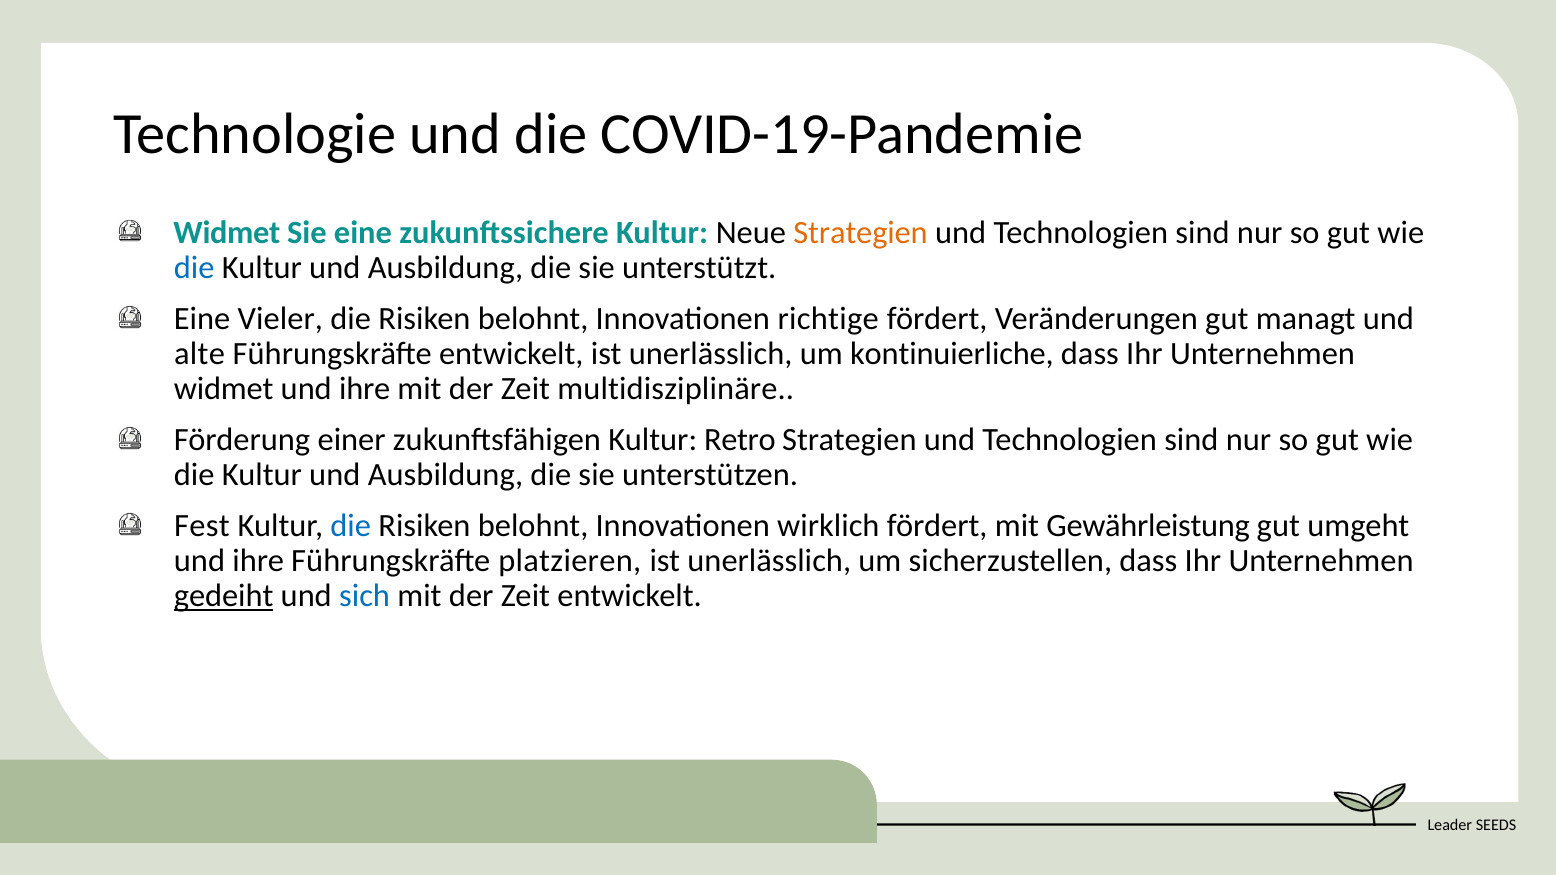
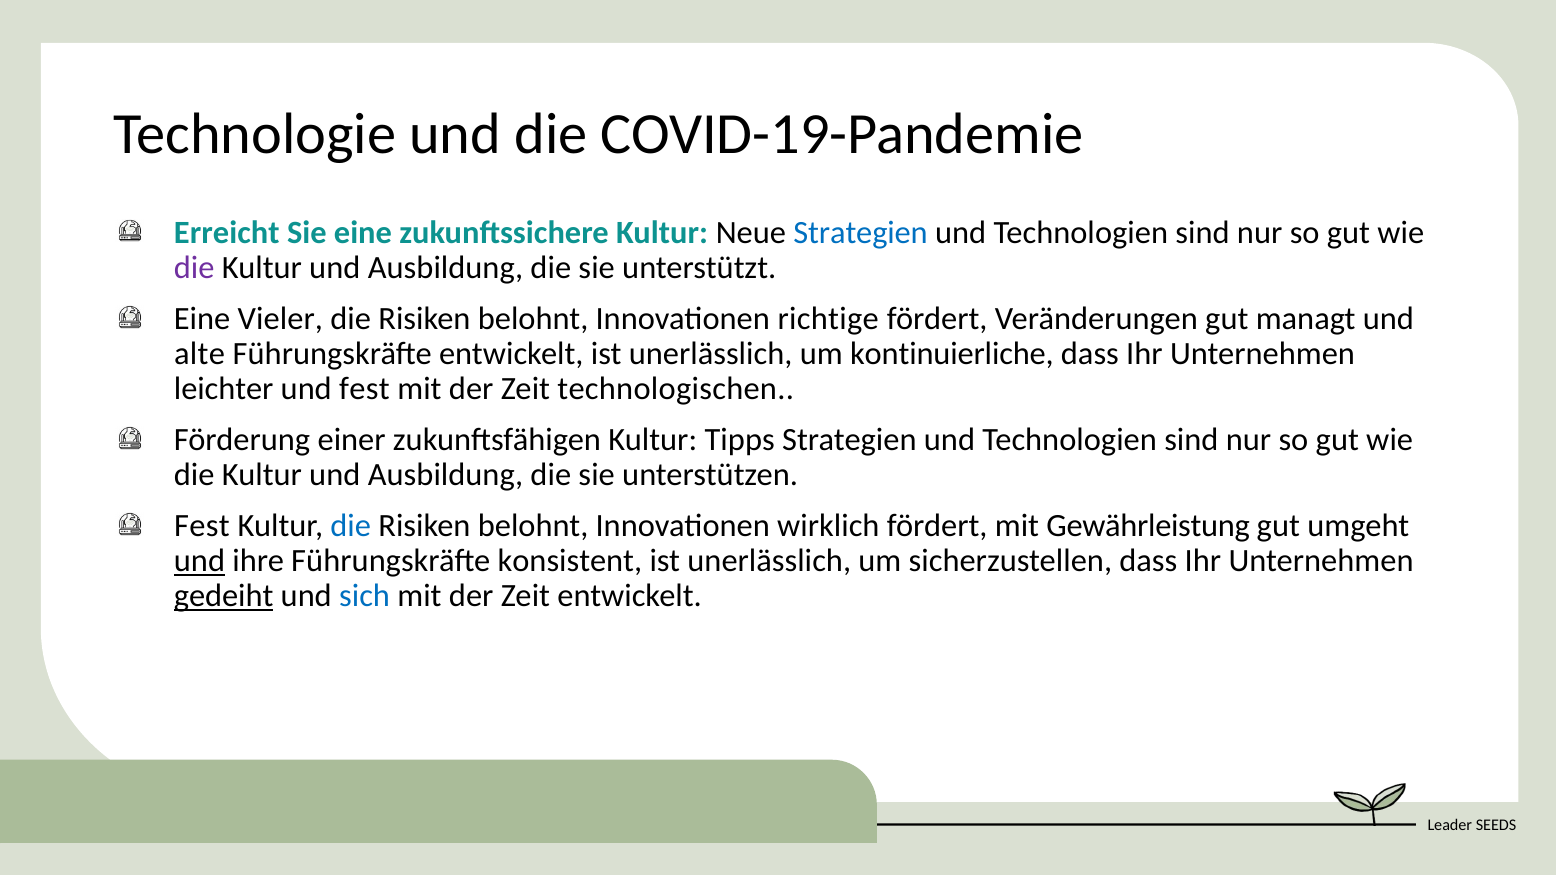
Widmet at (227, 232): Widmet -> Erreicht
Strategien at (861, 232) colour: orange -> blue
die at (194, 267) colour: blue -> purple
widmet at (224, 389): widmet -> leichter
ihre at (365, 389): ihre -> fest
multidisziplinäre: multidisziplinäre -> technologischen
Retro: Retro -> Tipps
und at (199, 561) underline: none -> present
platzieren: platzieren -> konsistent
